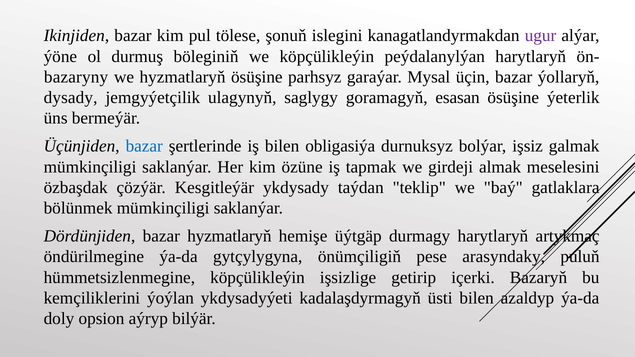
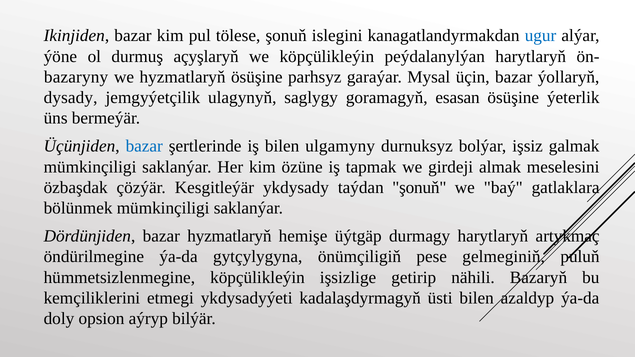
ugur colour: purple -> blue
böleginiň: böleginiň -> açyşlaryň
obligasiýa: obligasiýa -> ulgamyny
taýdan teklip: teklip -> şonuň
arasyndaky: arasyndaky -> gelmeginiň
içerki: içerki -> nähili
ýoýlan: ýoýlan -> etmegi
